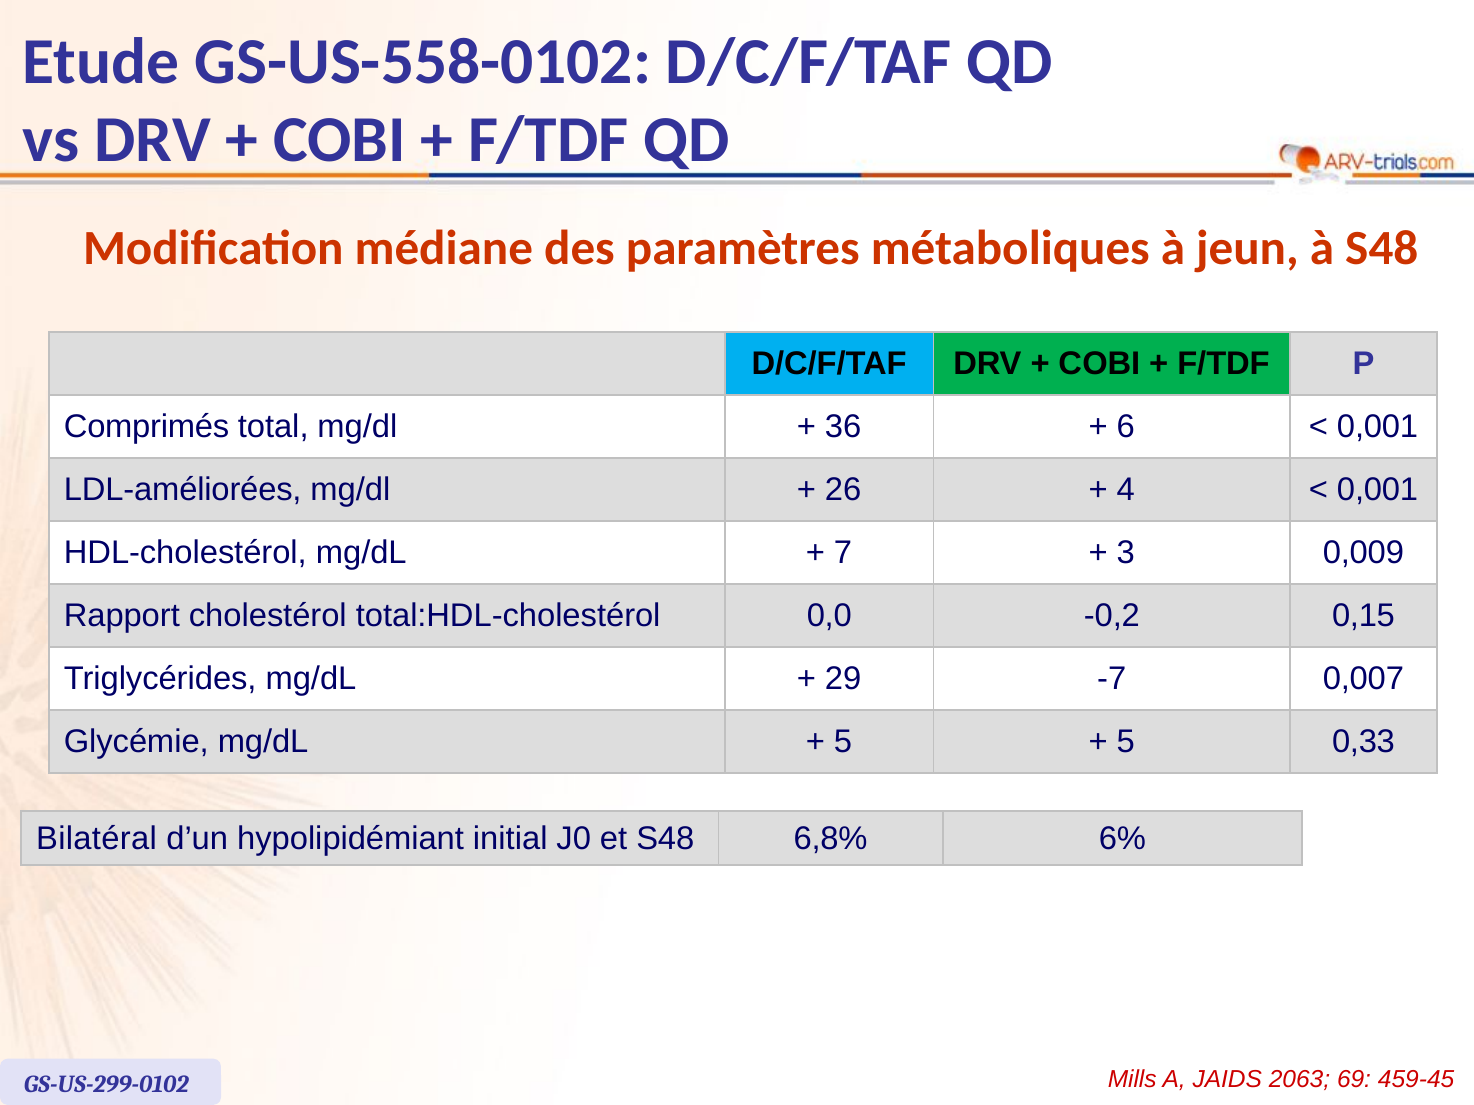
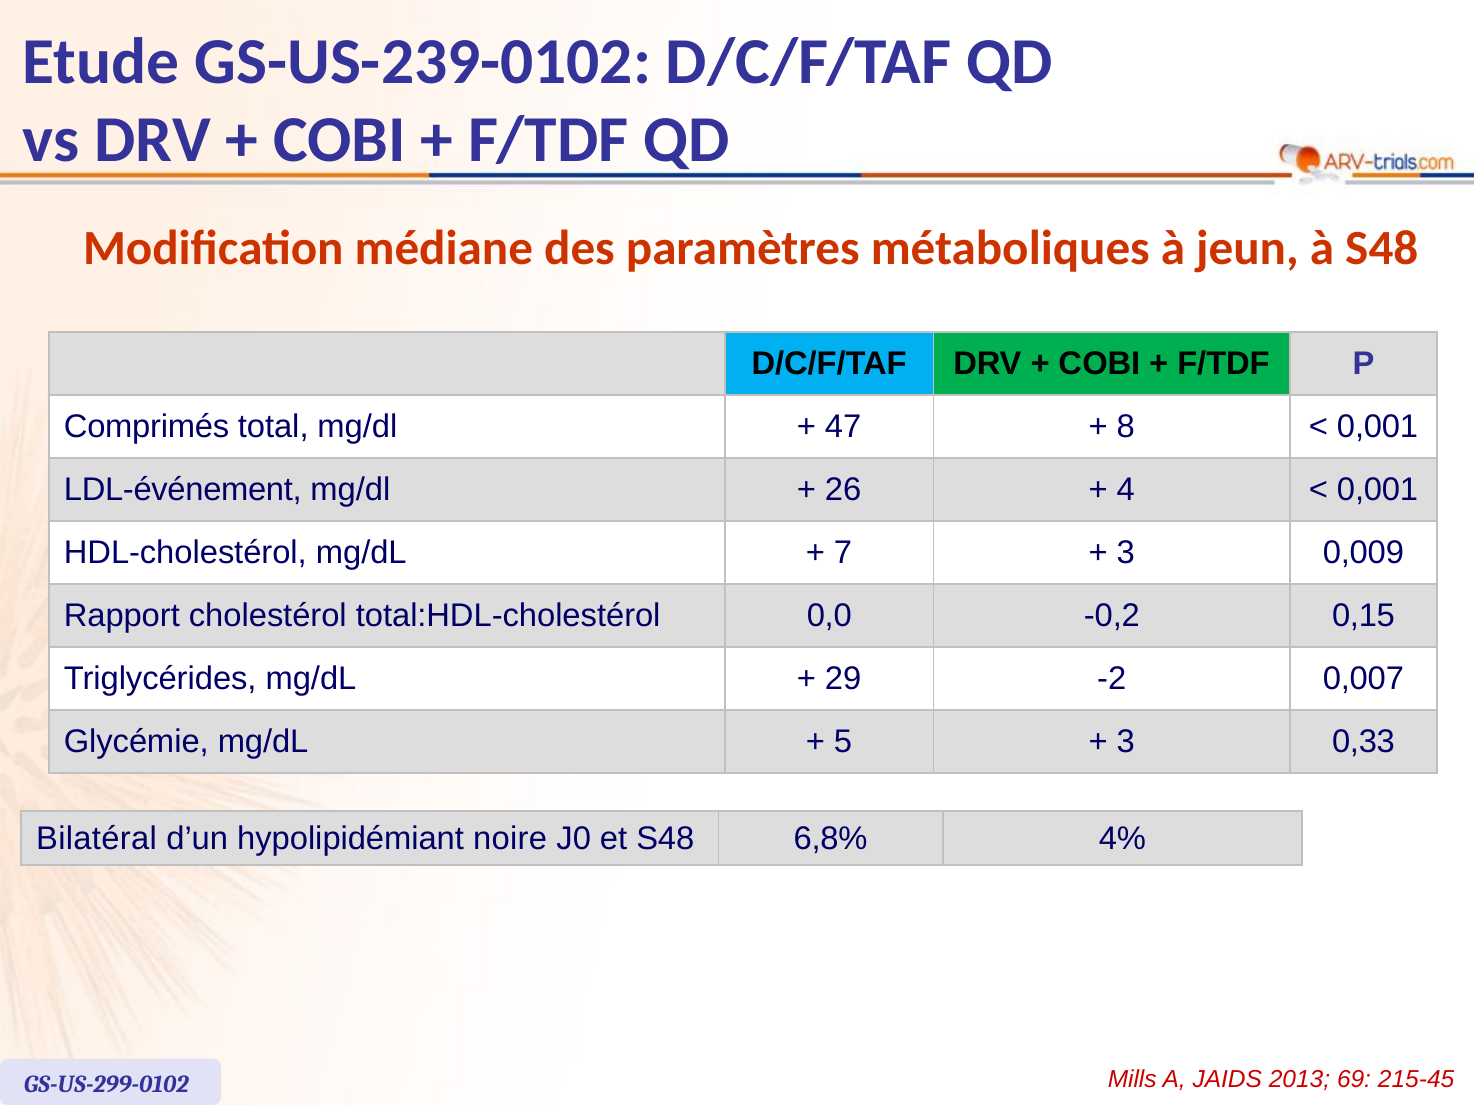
GS-US-558-0102: GS-US-558-0102 -> GS-US-239-0102
36: 36 -> 47
6: 6 -> 8
LDL-améliorées: LDL-améliorées -> LDL-événement
-7: -7 -> -2
5 at (1126, 742): 5 -> 3
initial: initial -> noire
6%: 6% -> 4%
2063: 2063 -> 2013
459-45: 459-45 -> 215-45
